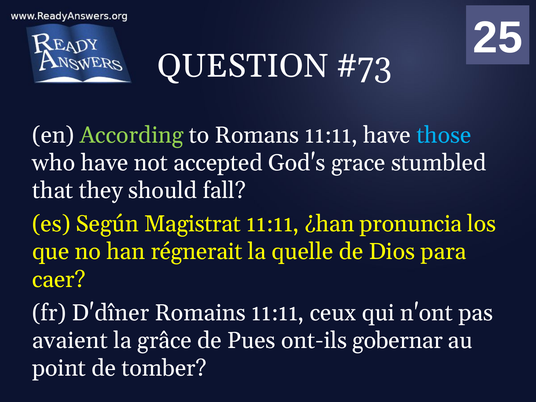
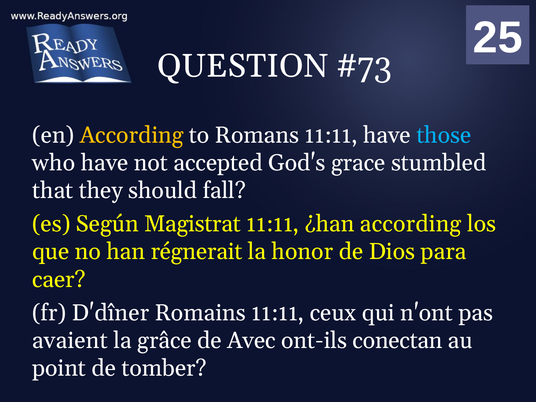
According at (132, 135) colour: light green -> yellow
¿han pronuncia: pronuncia -> according
quelle: quelle -> honor
Pues: Pues -> Avec
gobernar: gobernar -> conectan
